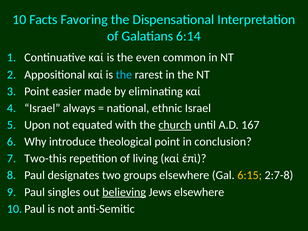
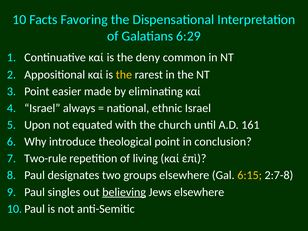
6:14: 6:14 -> 6:29
even: even -> deny
the at (124, 75) colour: light blue -> yellow
church underline: present -> none
167: 167 -> 161
Two-this: Two-this -> Two-rule
